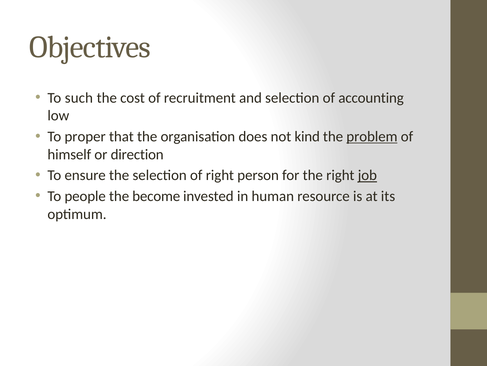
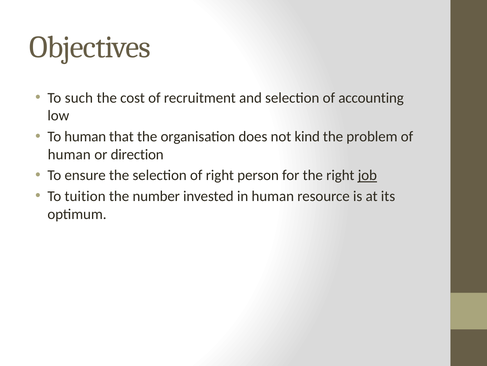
To proper: proper -> human
problem underline: present -> none
himself at (69, 154): himself -> human
people: people -> tuition
become: become -> number
